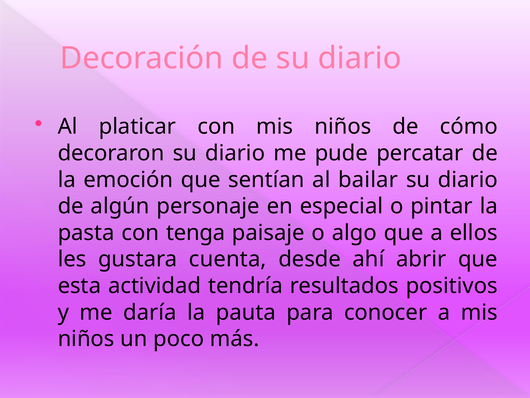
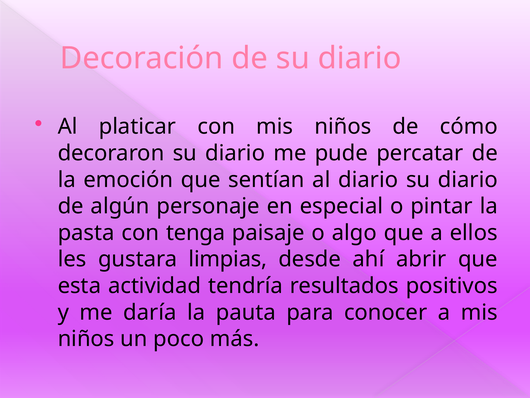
al bailar: bailar -> diario
cuenta: cuenta -> limpias
